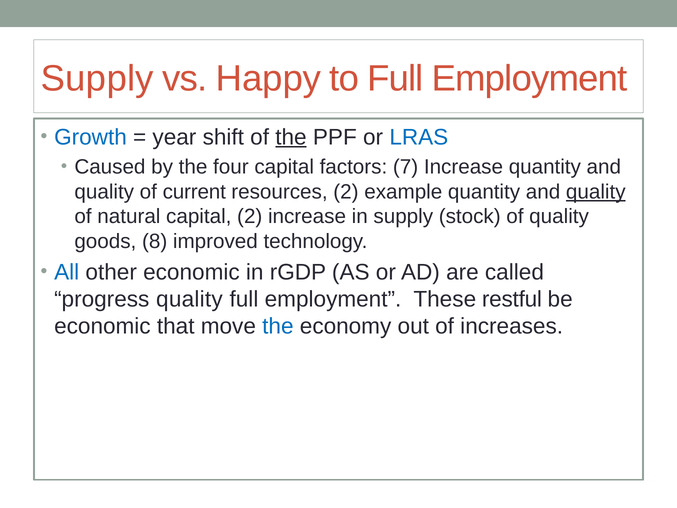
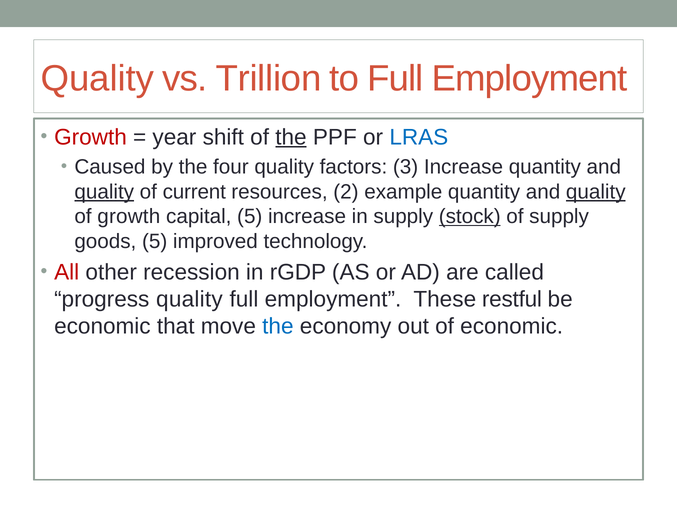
Supply at (97, 79): Supply -> Quality
Happy: Happy -> Trillion
Growth at (90, 137) colour: blue -> red
four capital: capital -> quality
7: 7 -> 3
quality at (104, 192) underline: none -> present
of natural: natural -> growth
capital 2: 2 -> 5
stock underline: none -> present
of quality: quality -> supply
goods 8: 8 -> 5
All colour: blue -> red
other economic: economic -> recession
of increases: increases -> economic
